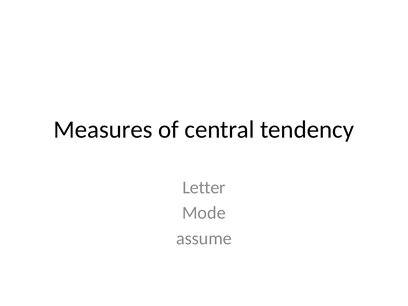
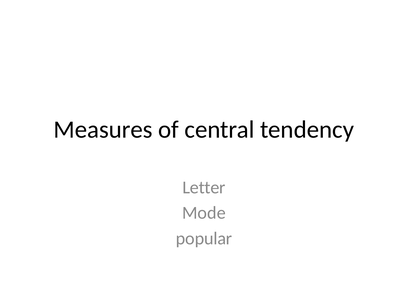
assume: assume -> popular
